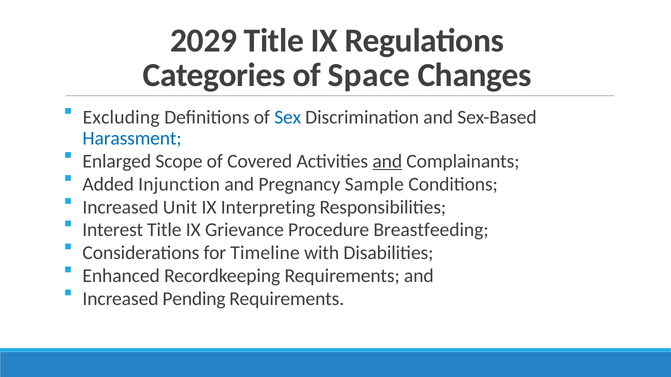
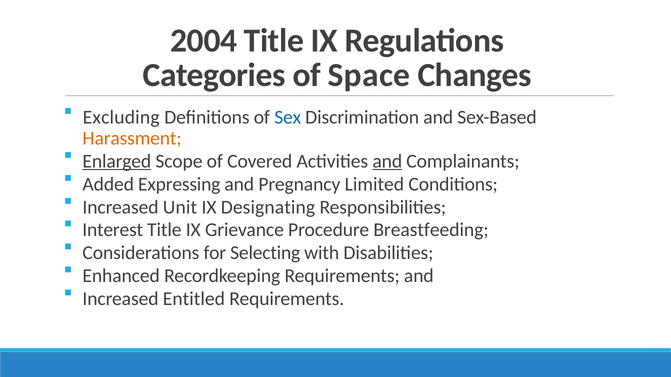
2029: 2029 -> 2004
Harassment colour: blue -> orange
Enlarged underline: none -> present
Injunction: Injunction -> Expressing
Sample: Sample -> Limited
Interpreting: Interpreting -> Designating
Timeline: Timeline -> Selecting
Pending: Pending -> Entitled
